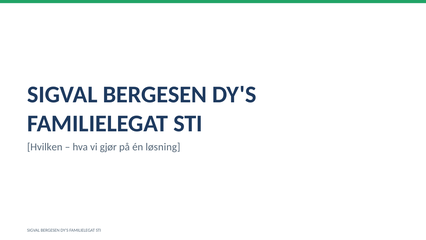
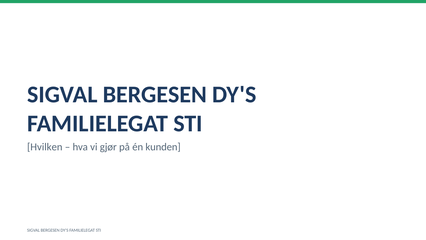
løsning: løsning -> kunden
